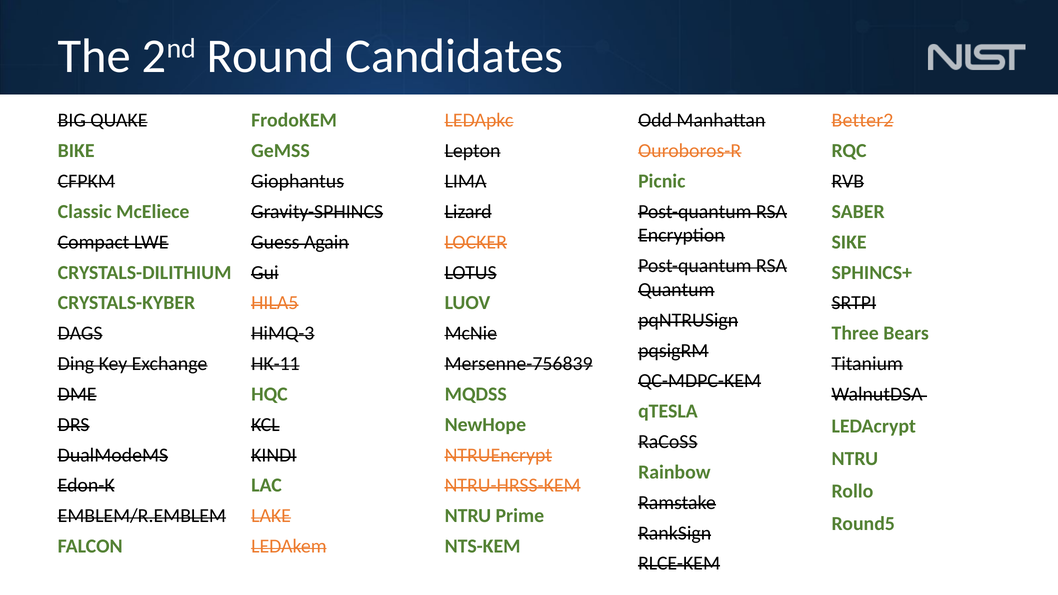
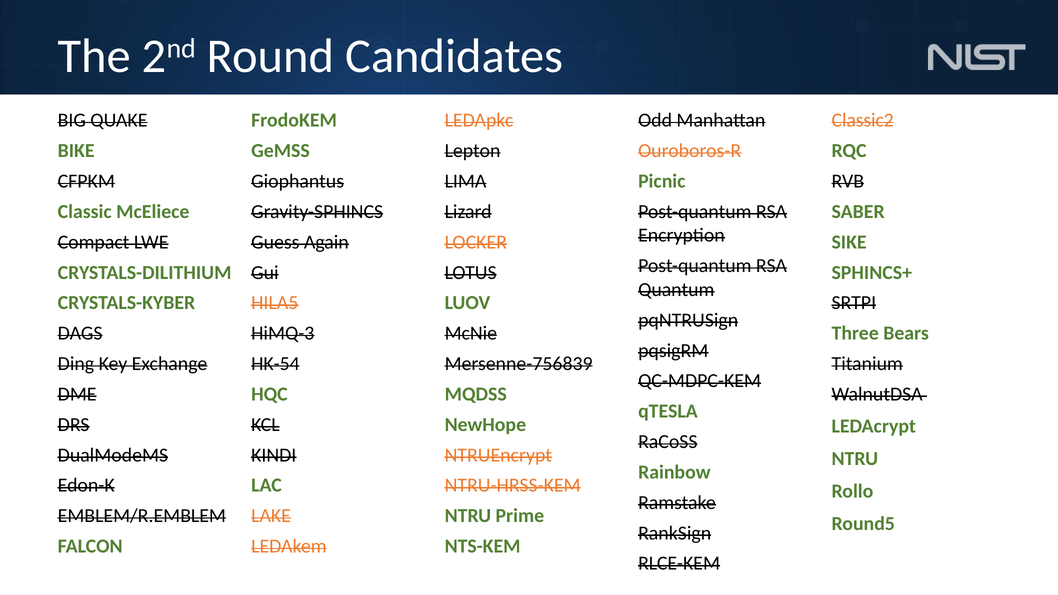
Better2: Better2 -> Classic2
HK-11: HK-11 -> HK-54
